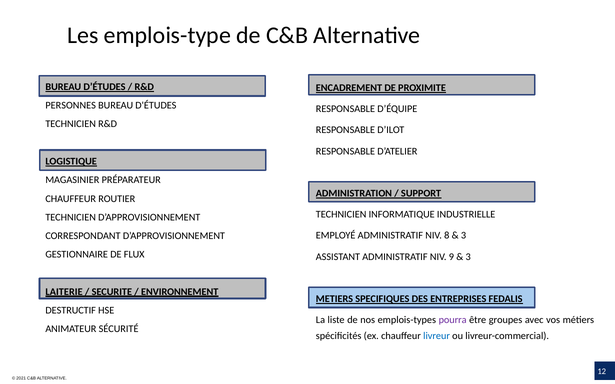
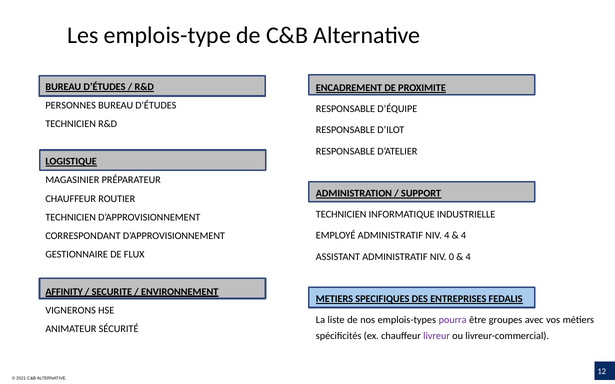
NIV 8: 8 -> 4
3 at (464, 236): 3 -> 4
9: 9 -> 0
3 at (468, 257): 3 -> 4
LAITERIE: LAITERIE -> AFFINITY
DESTRUCTIF: DESTRUCTIF -> VIGNERONS
livreur colour: blue -> purple
